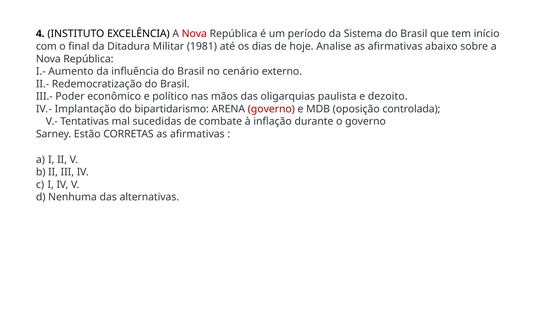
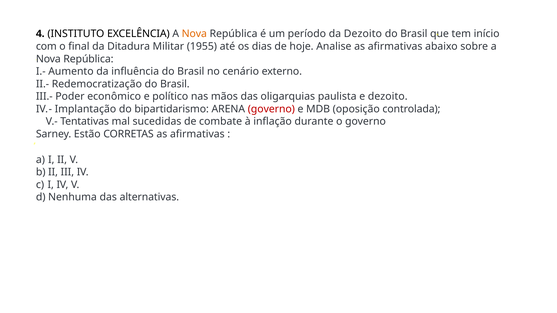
Nova at (194, 34) colour: red -> orange
da Sistema: Sistema -> Dezoito
1981: 1981 -> 1955
